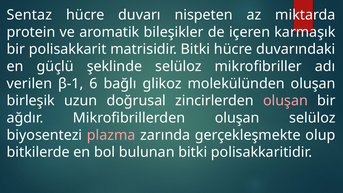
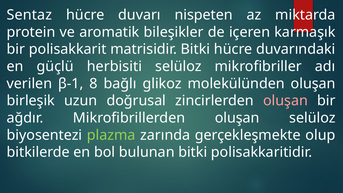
şeklinde: şeklinde -> herbisiti
6: 6 -> 8
plazma colour: pink -> light green
